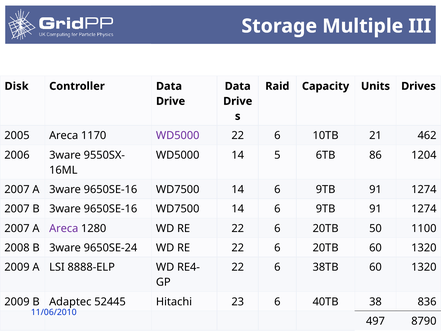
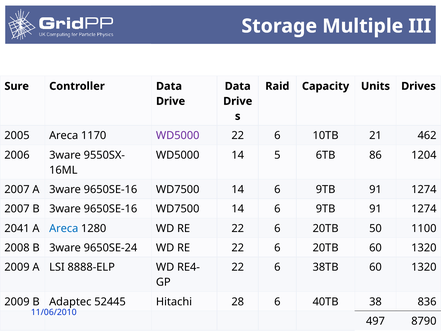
Disk at (17, 86): Disk -> Sure
2007 at (17, 228): 2007 -> 2041
Areca at (64, 228) colour: purple -> blue
23: 23 -> 28
